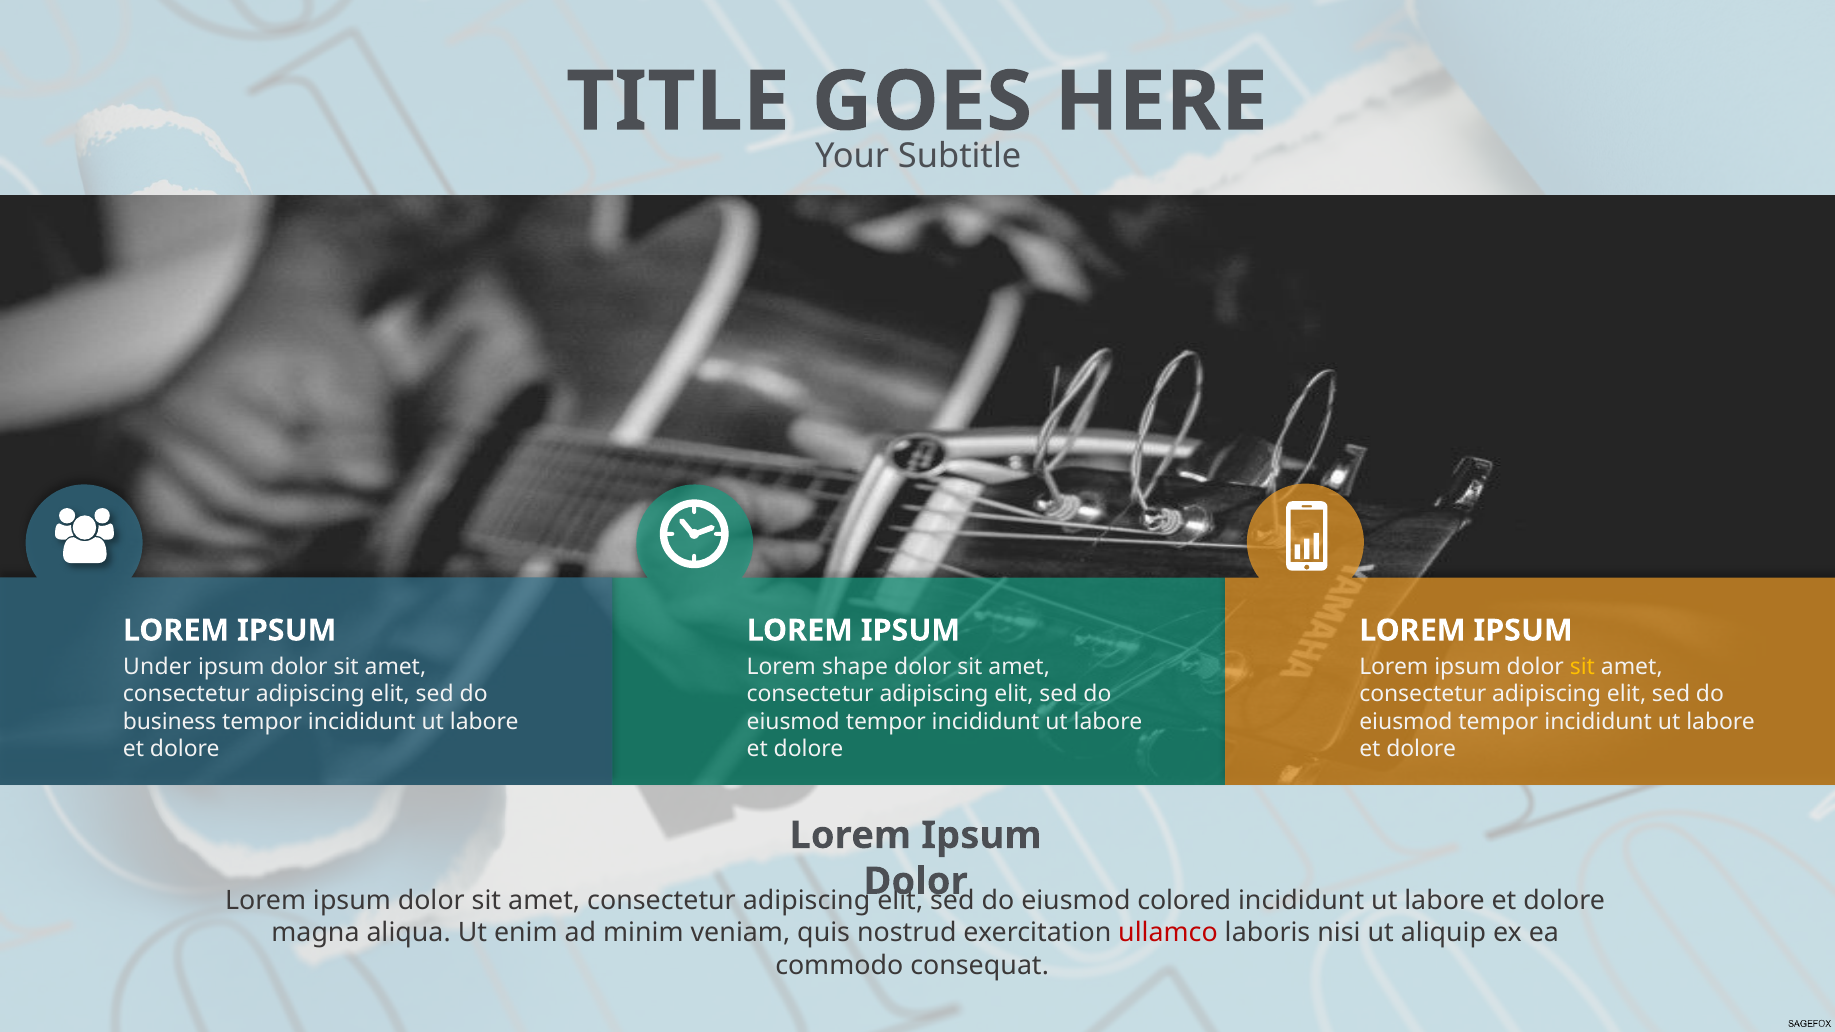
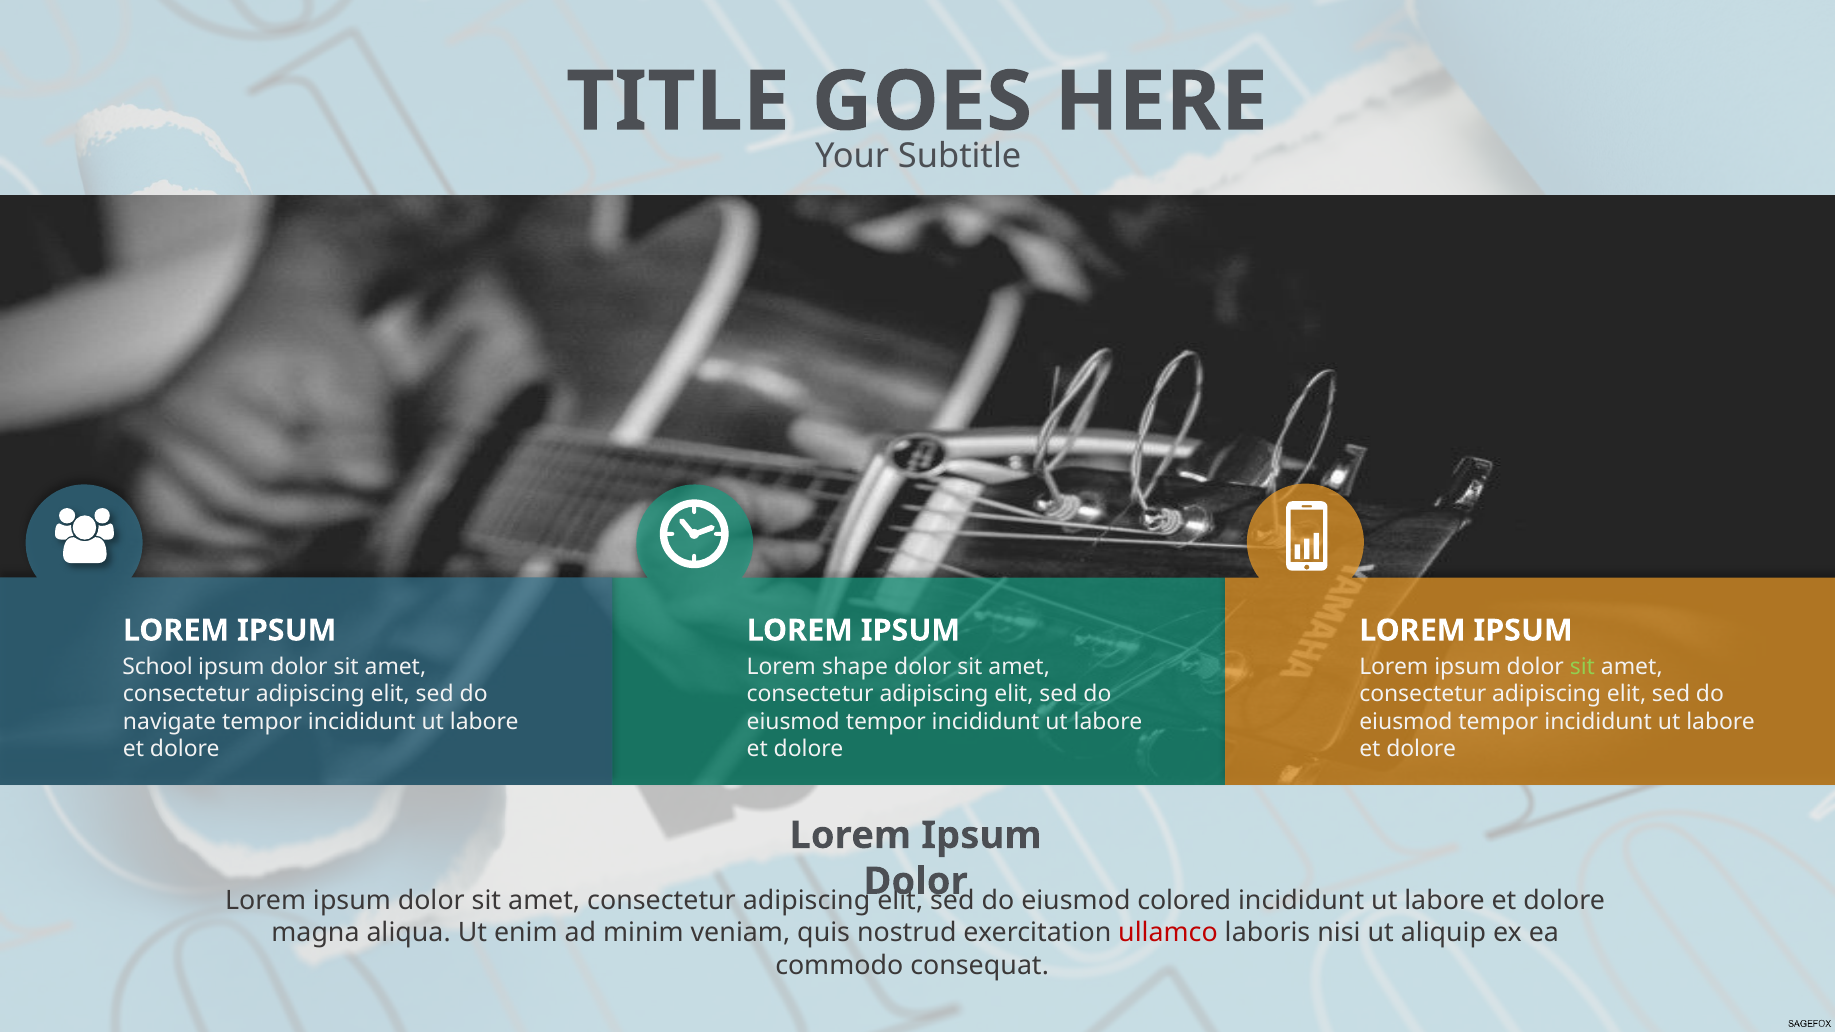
Under: Under -> School
sit at (1582, 667) colour: yellow -> light green
business: business -> navigate
